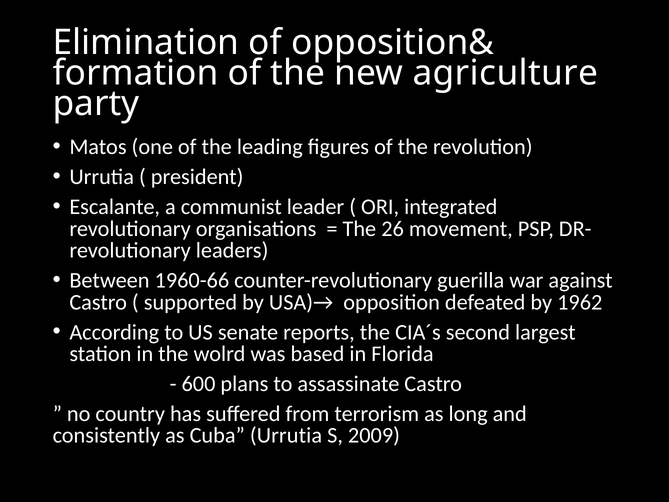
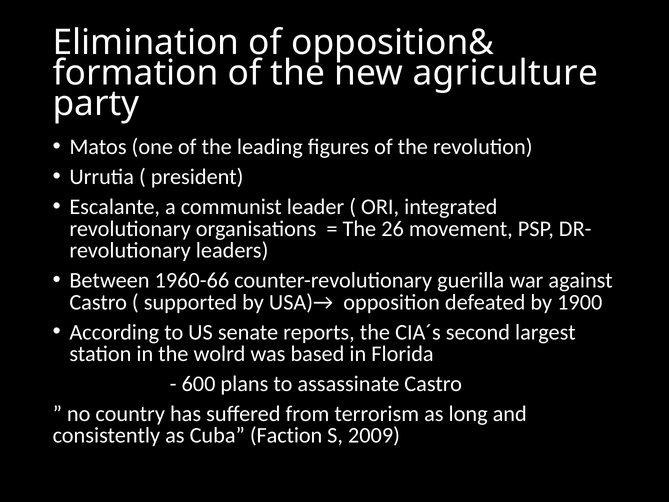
1962: 1962 -> 1900
Cuba Urrutia: Urrutia -> Faction
